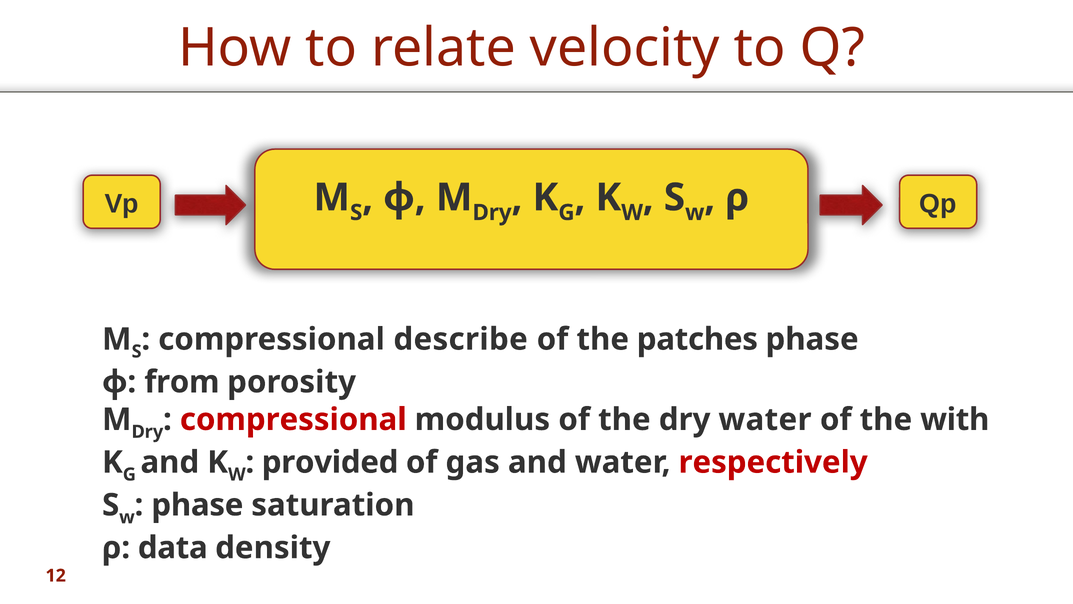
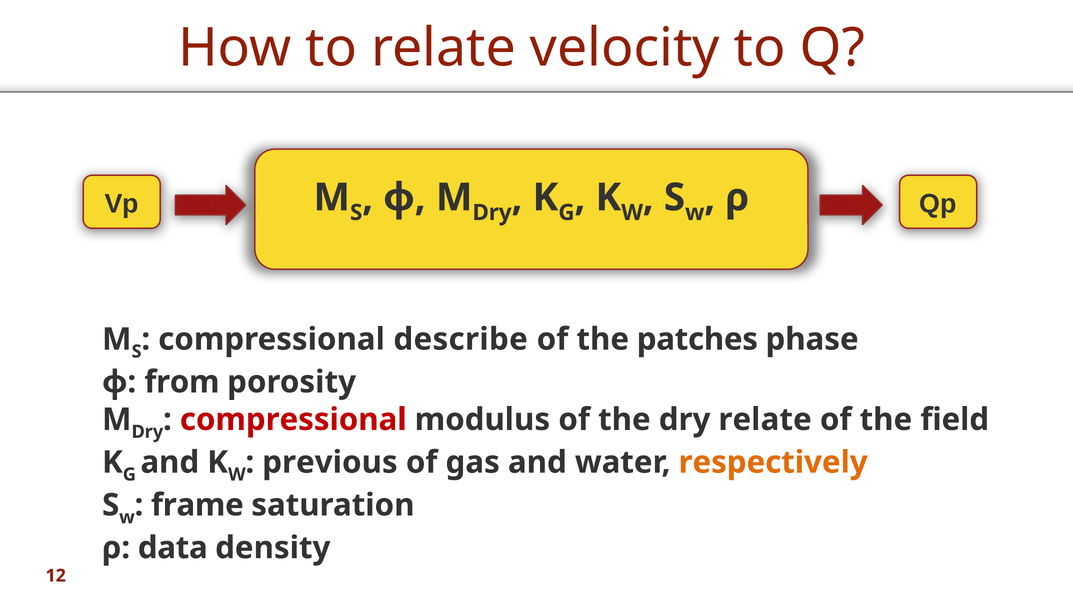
dry water: water -> relate
with: with -> field
provided: provided -> previous
respectively colour: red -> orange
phase at (197, 505): phase -> frame
